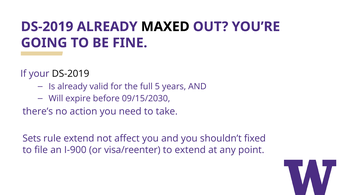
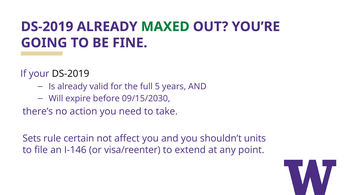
MAXED colour: black -> green
rule extend: extend -> certain
fixed: fixed -> units
I-900: I-900 -> I-146
